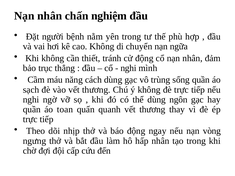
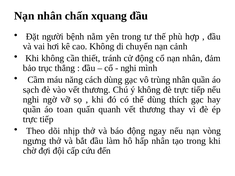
nghiệm: nghiệm -> xquang
ngữa: ngữa -> cảnh
trùng sống: sống -> nhân
ngôn: ngôn -> thích
